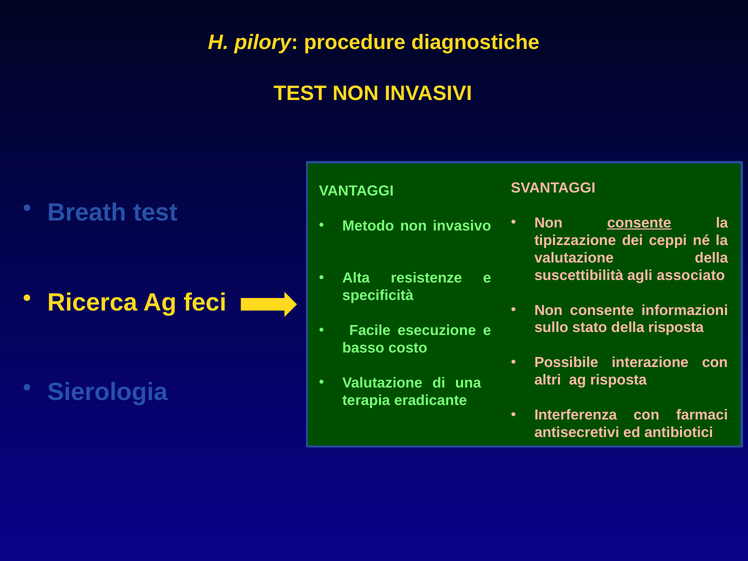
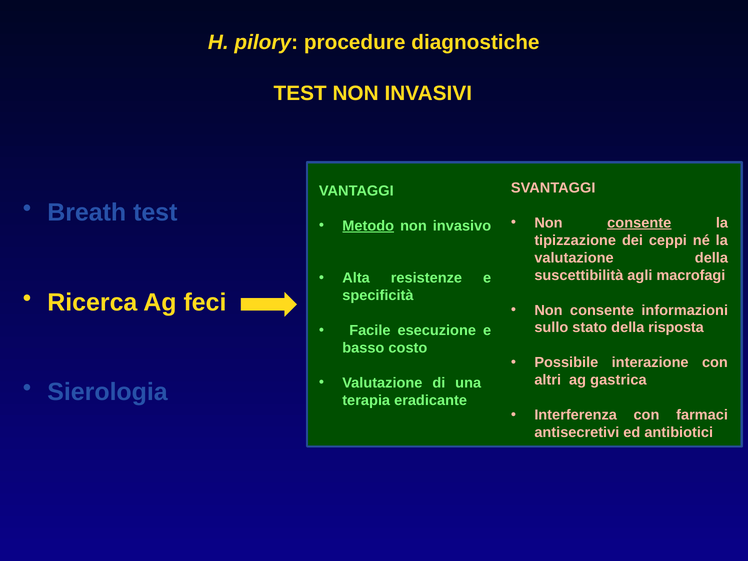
Metodo underline: none -> present
associato: associato -> macrofagi
ag risposta: risposta -> gastrica
